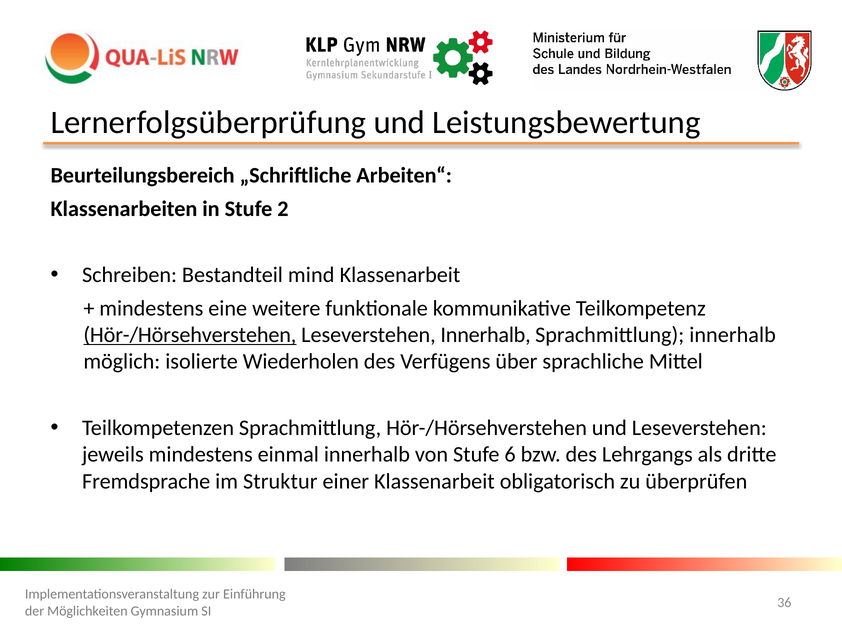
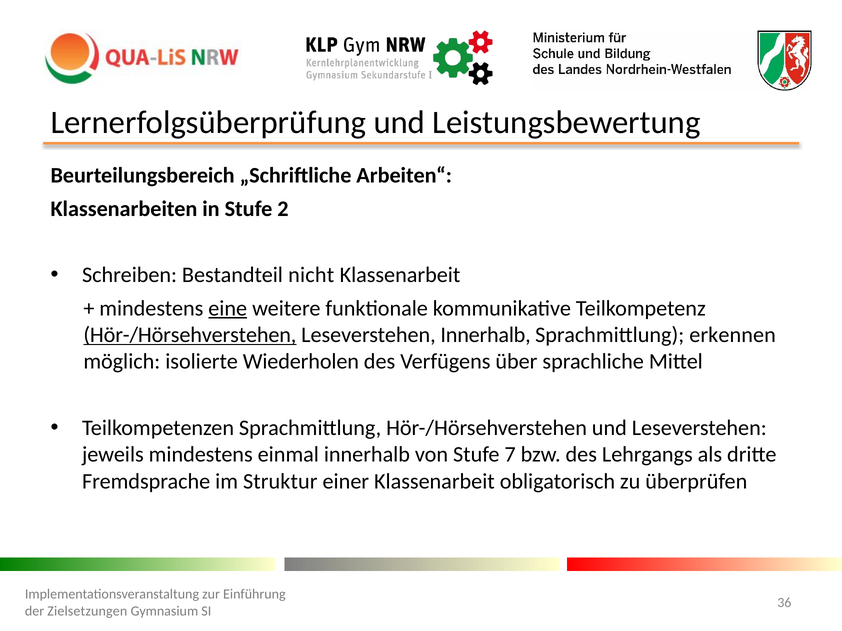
mind: mind -> nicht
eine underline: none -> present
Sprachmittlung innerhalb: innerhalb -> erkennen
6: 6 -> 7
Möglichkeiten: Möglichkeiten -> Zielsetzungen
